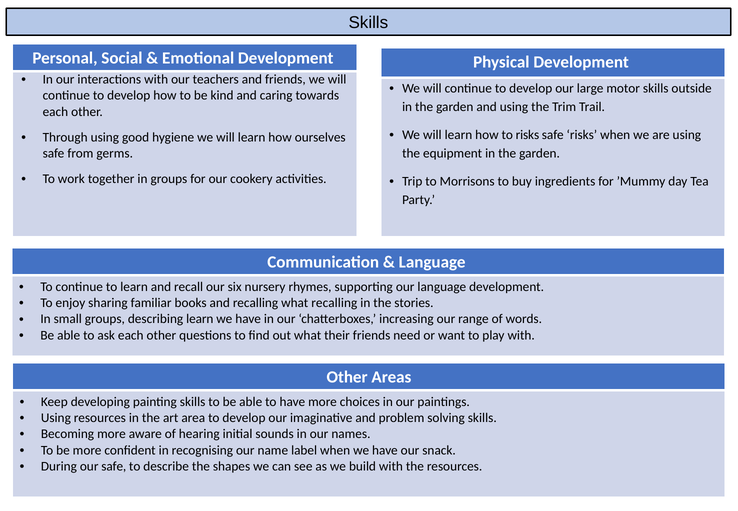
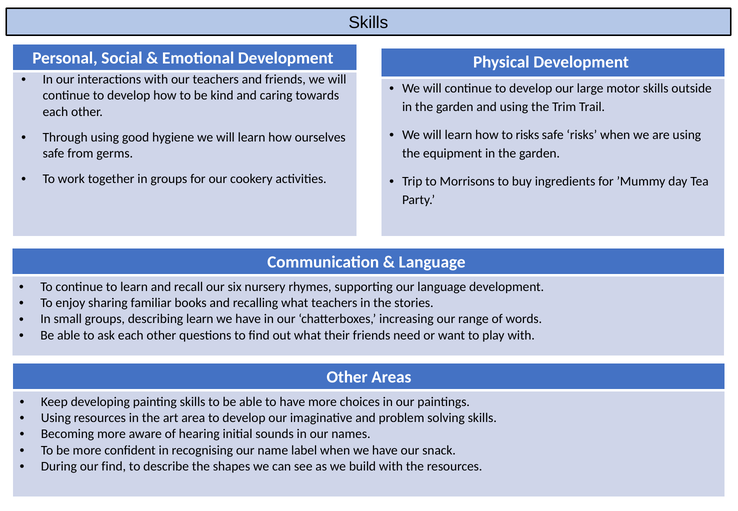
what recalling: recalling -> teachers
our safe: safe -> find
